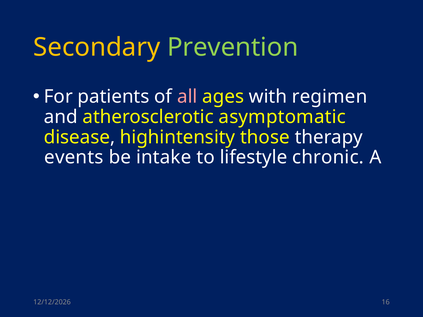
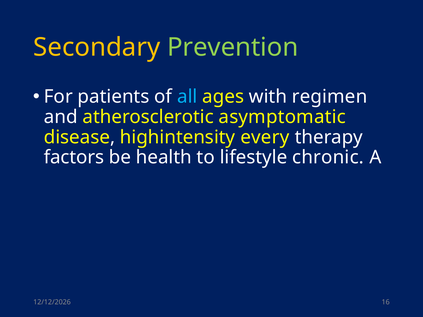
all colour: pink -> light blue
those: those -> every
events: events -> factors
intake: intake -> health
